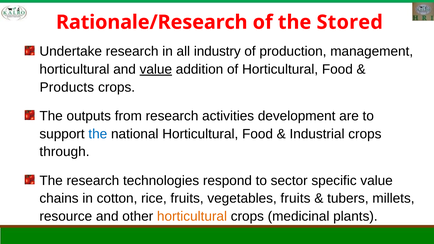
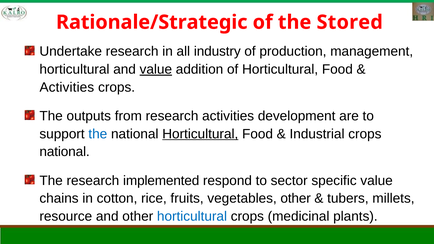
Rationale/Research: Rationale/Research -> Rationale/Strategic
Products at (67, 87): Products -> Activities
Horticultural at (200, 134) underline: none -> present
through at (65, 152): through -> national
technologies: technologies -> implemented
vegetables fruits: fruits -> other
horticultural at (192, 216) colour: orange -> blue
